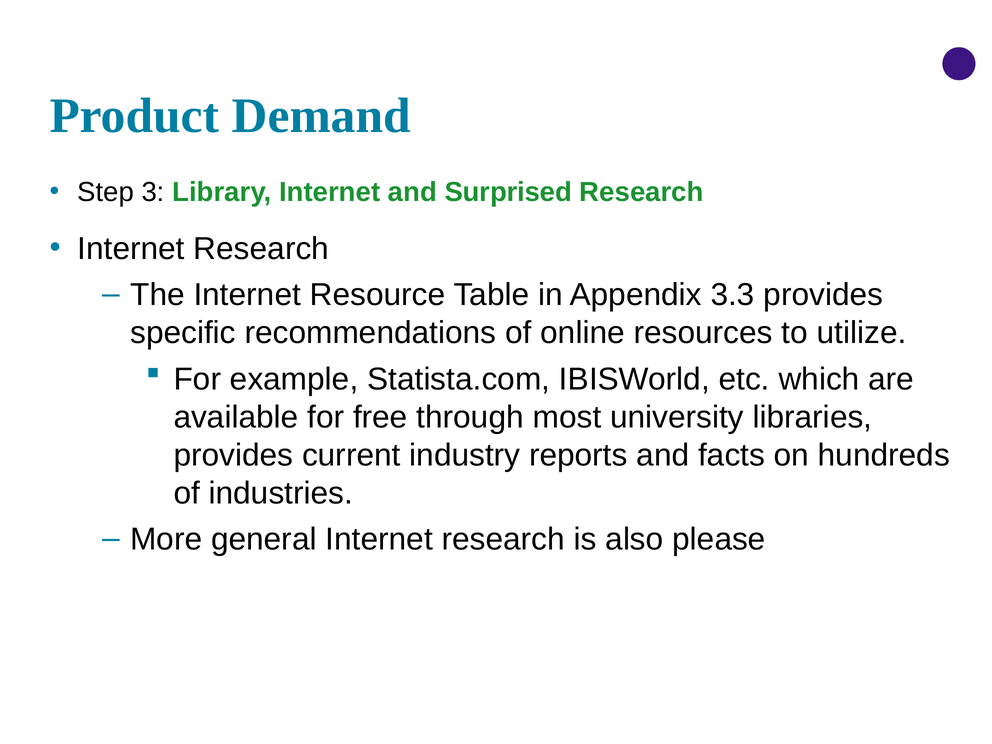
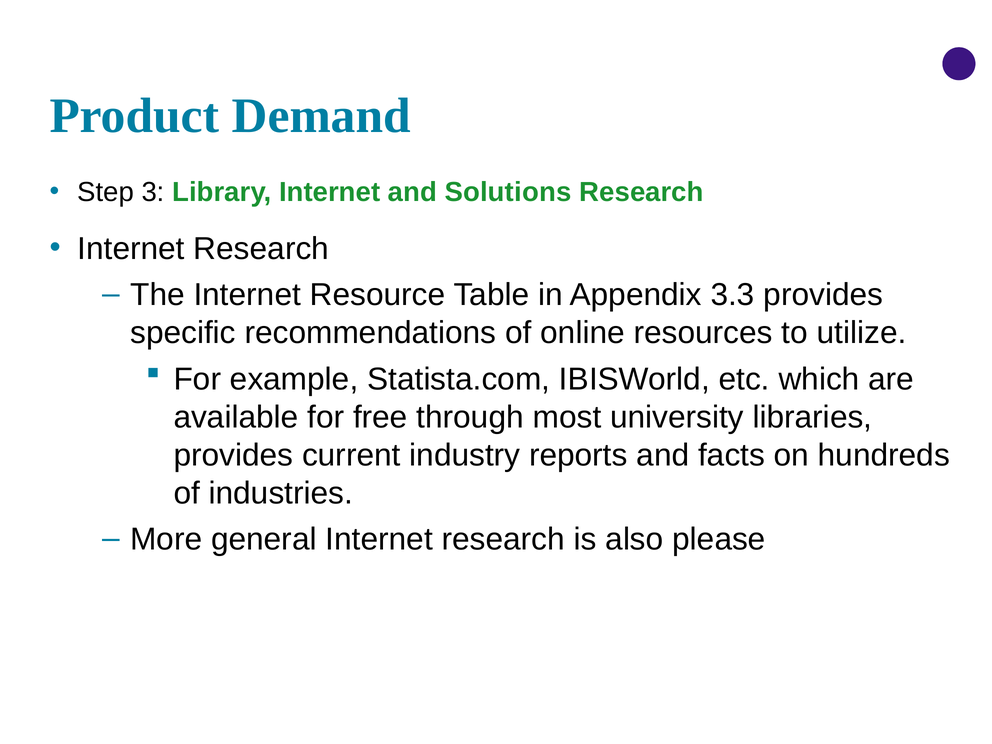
Surprised: Surprised -> Solutions
